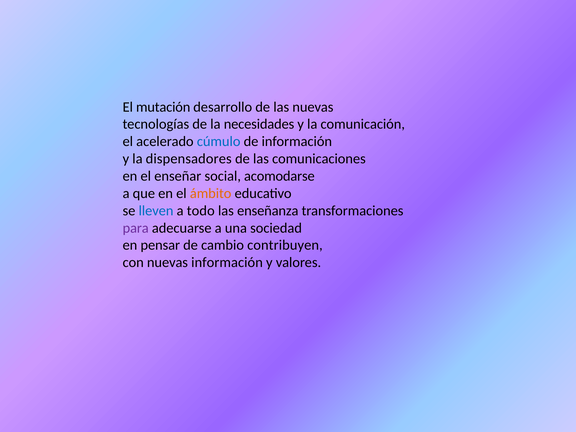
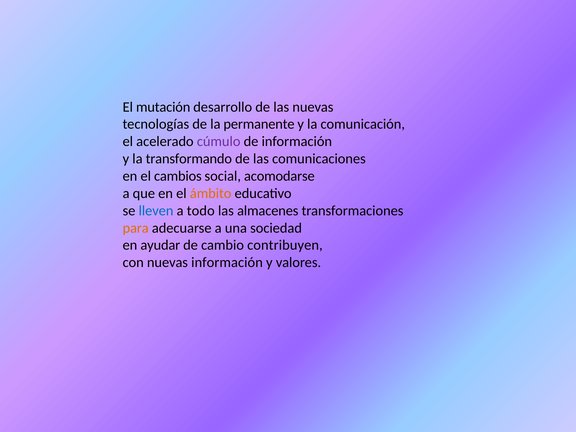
necesidades: necesidades -> permanente
cúmulo colour: blue -> purple
dispensadores: dispensadores -> transformando
enseñar: enseñar -> cambios
enseñanza: enseñanza -> almacenes
para colour: purple -> orange
pensar: pensar -> ayudar
